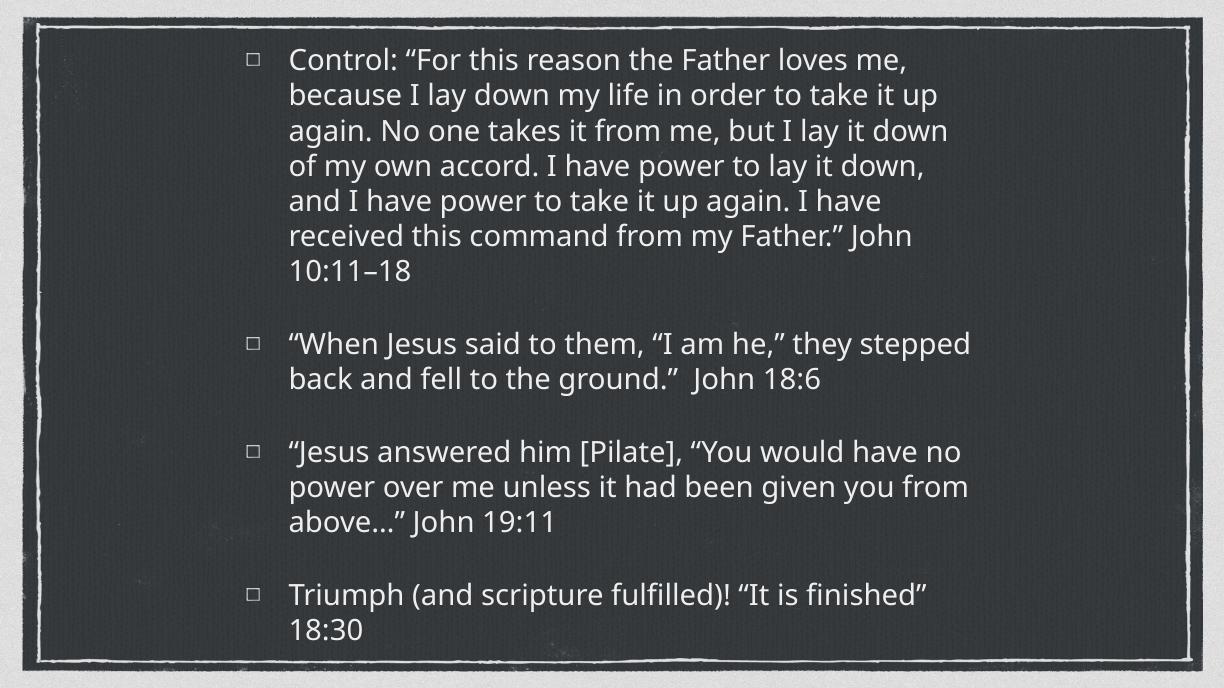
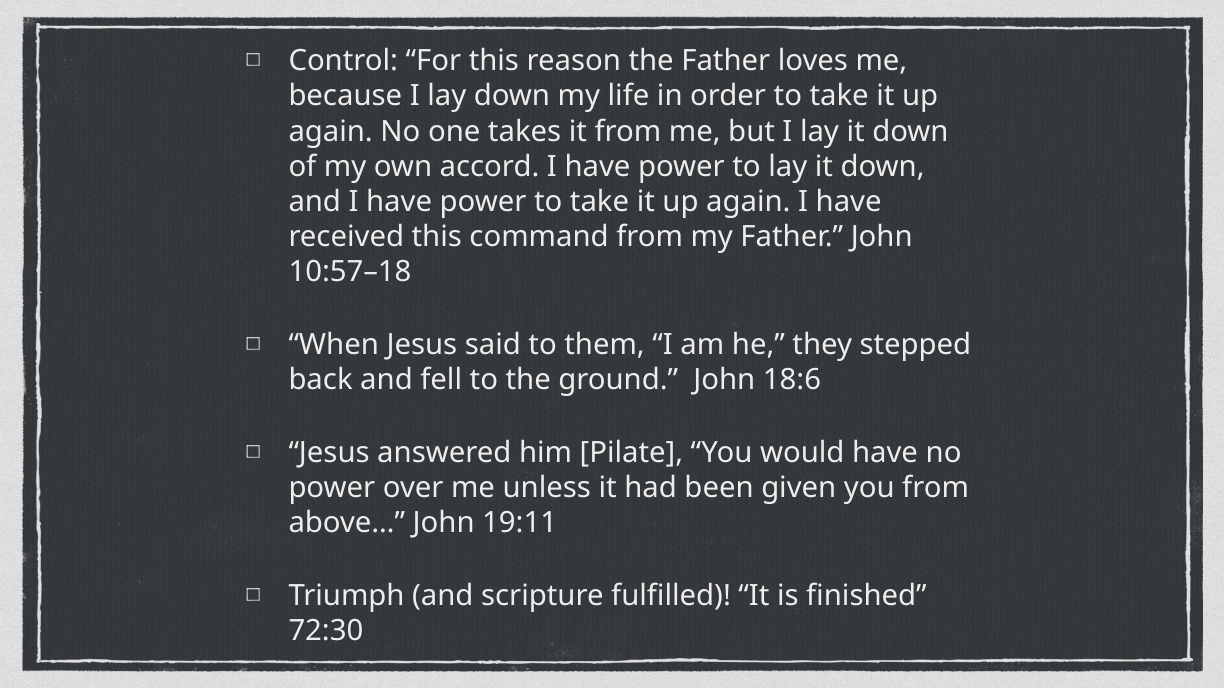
10:11–18: 10:11–18 -> 10:57–18
18:30: 18:30 -> 72:30
